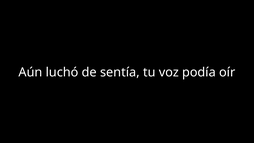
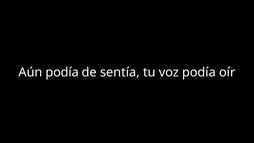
Aún luchó: luchó -> podía
